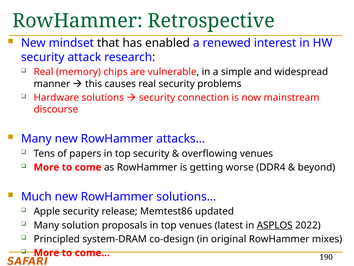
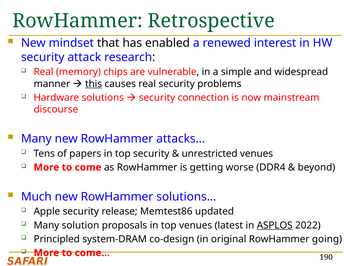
this underline: none -> present
overflowing: overflowing -> unrestricted
mixes: mixes -> going
